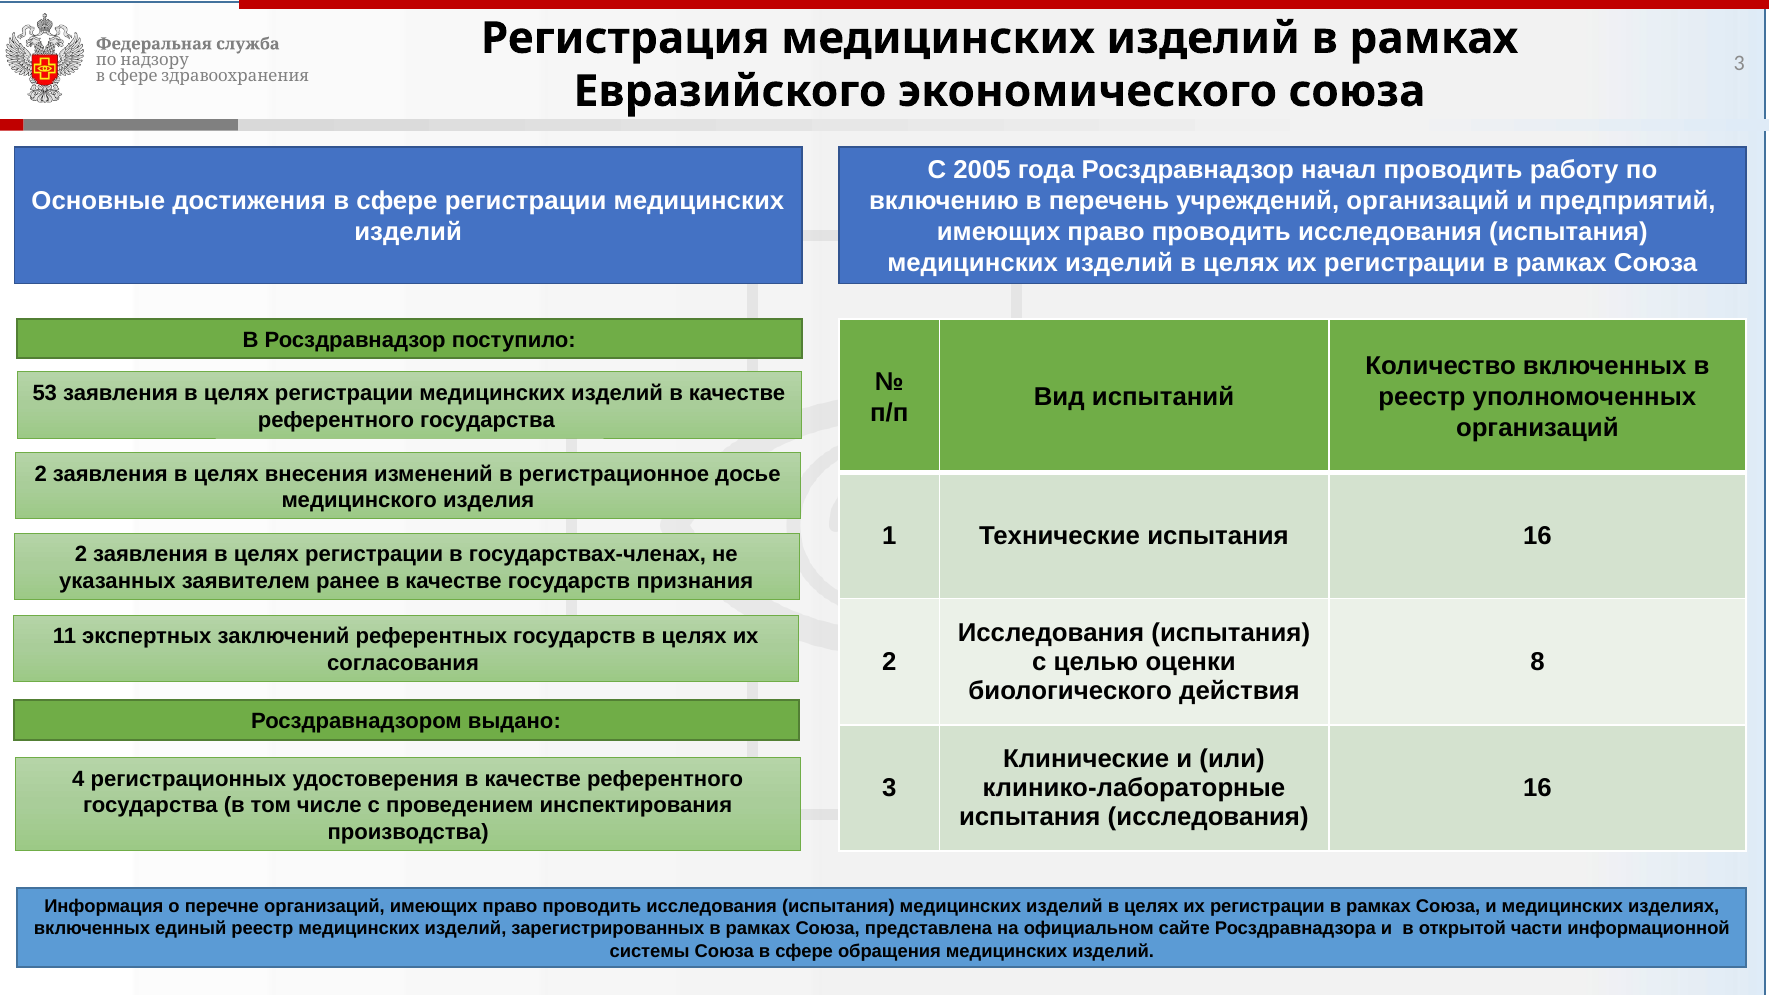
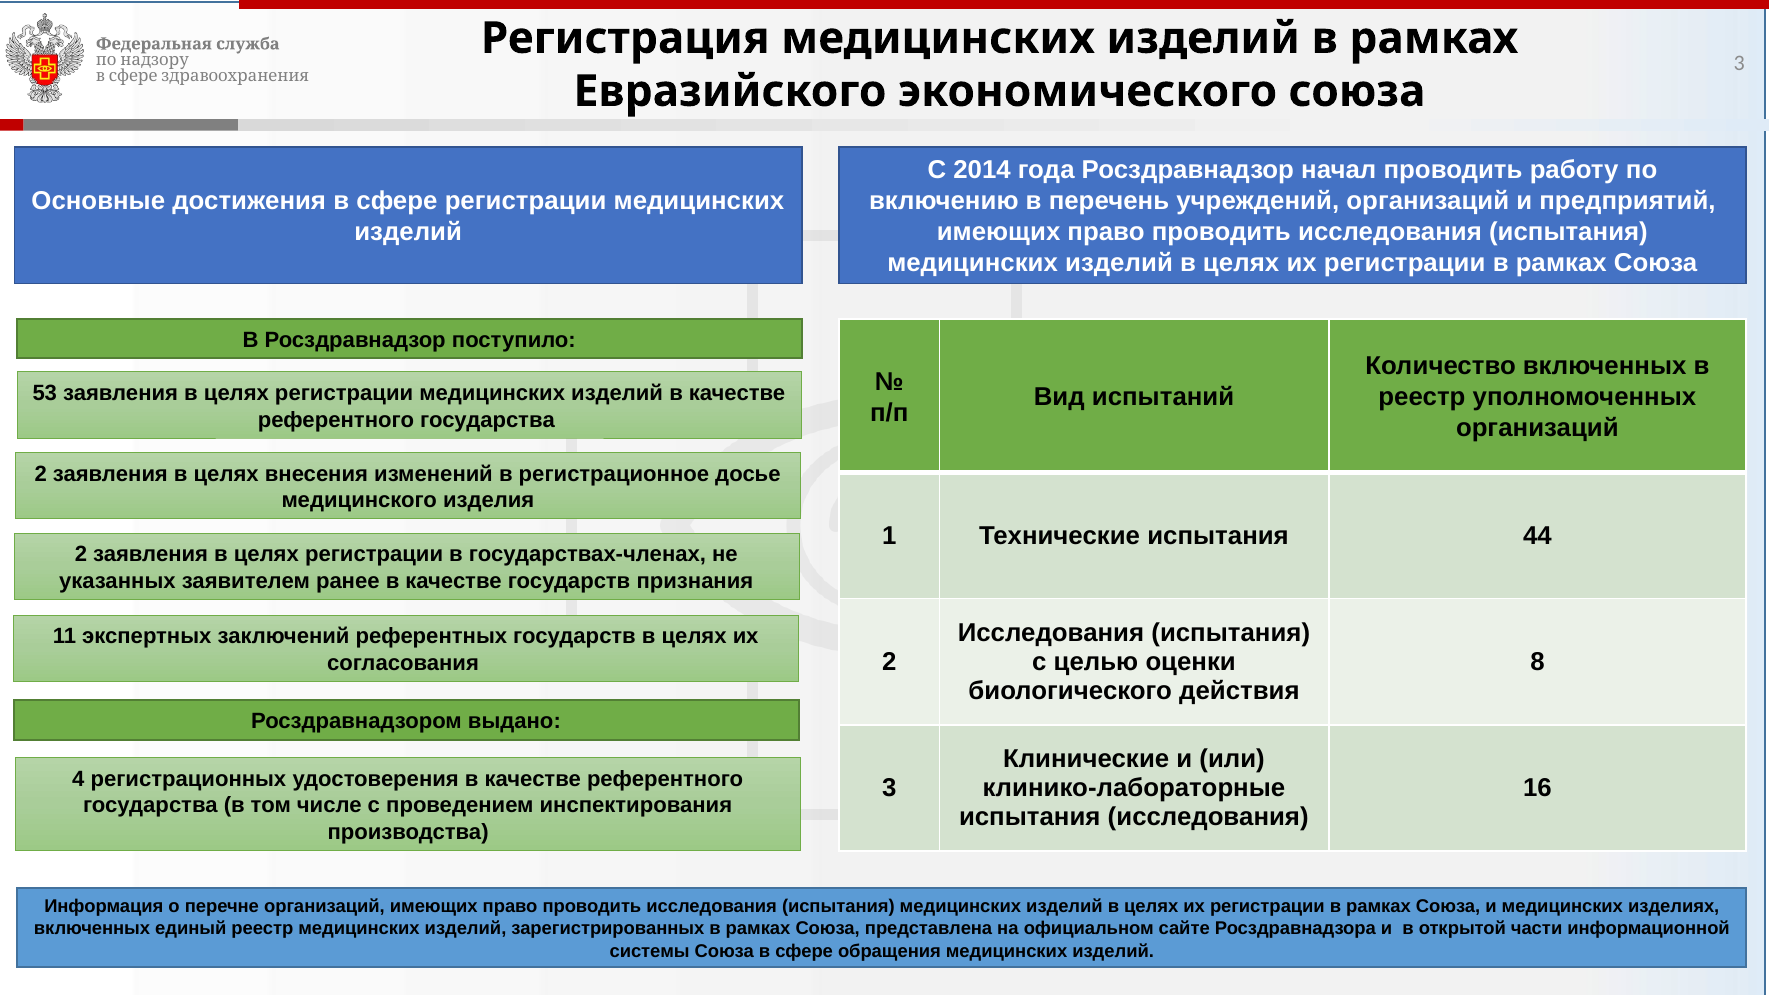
2005: 2005 -> 2014
испытания 16: 16 -> 44
